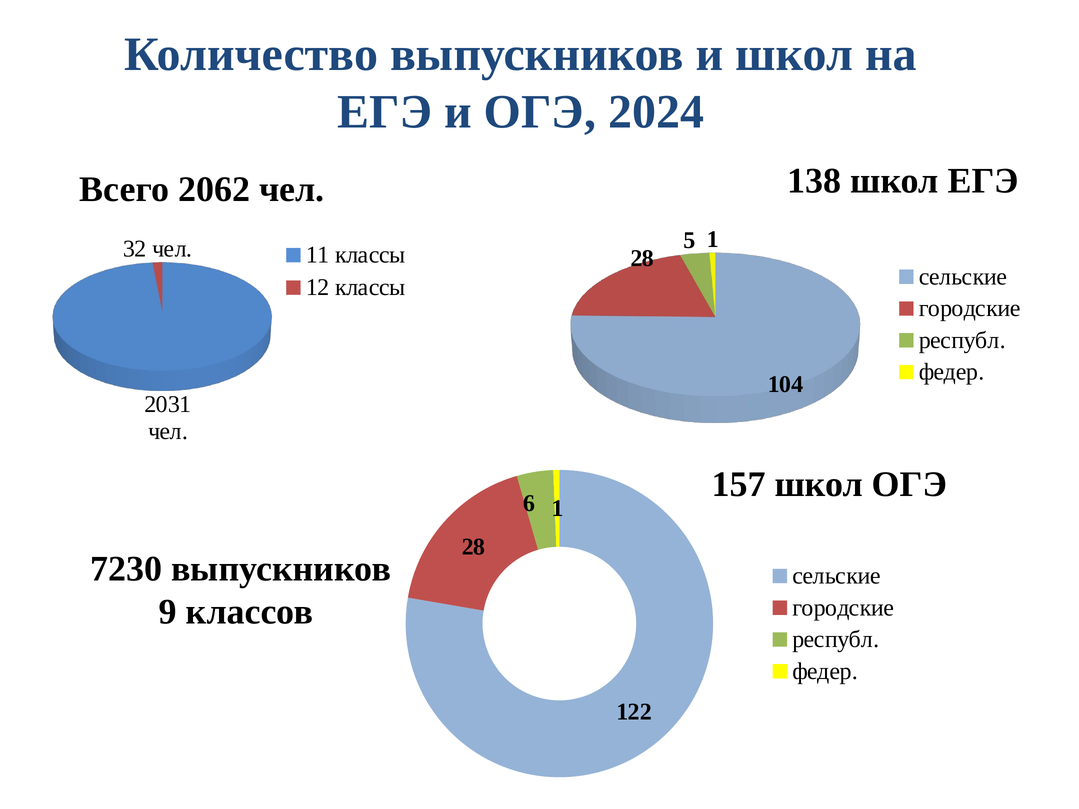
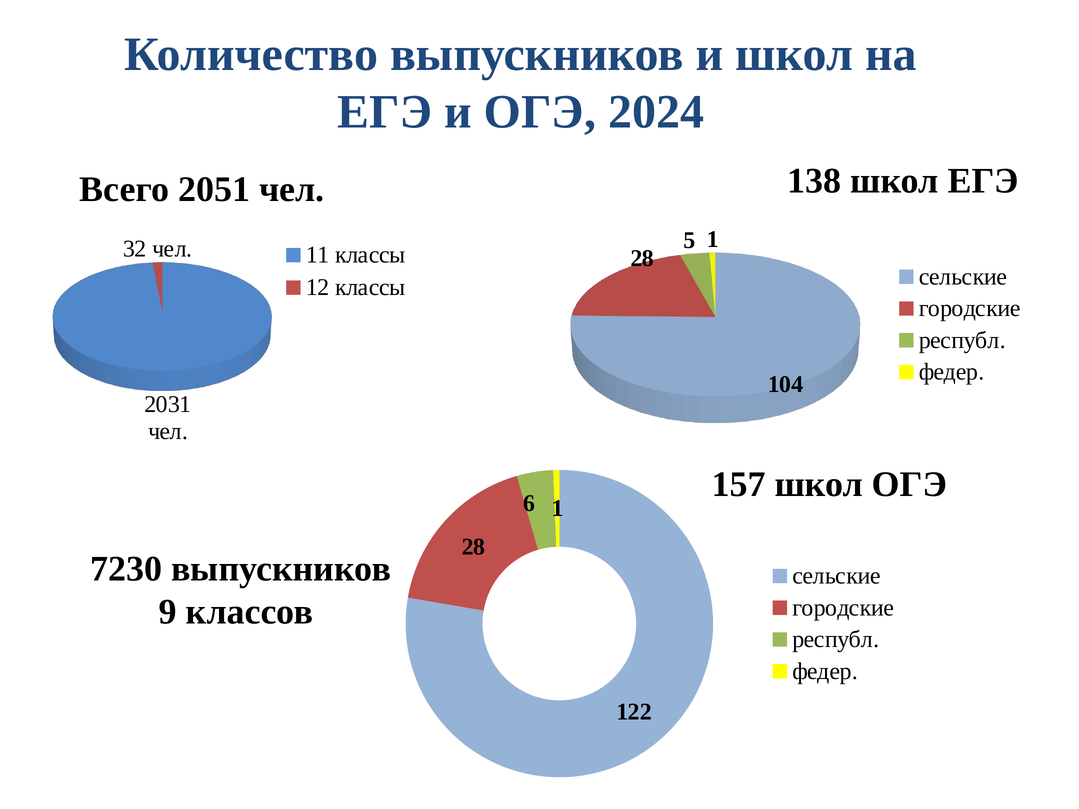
2062: 2062 -> 2051
